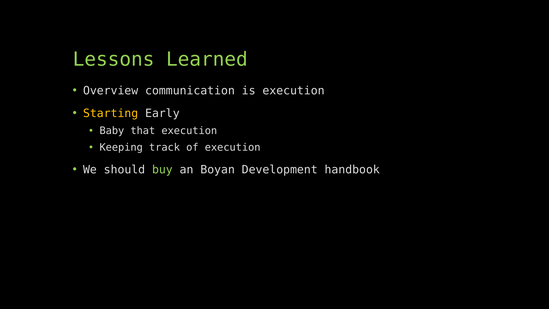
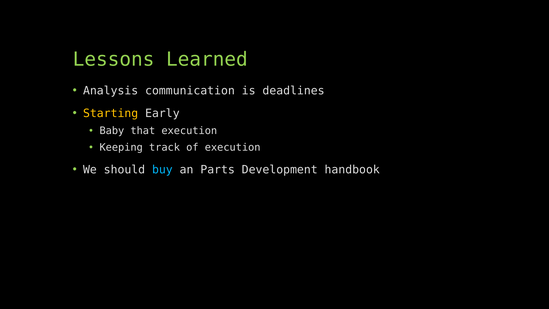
Overview: Overview -> Analysis
is execution: execution -> deadlines
buy colour: light green -> light blue
Boyan: Boyan -> Parts
